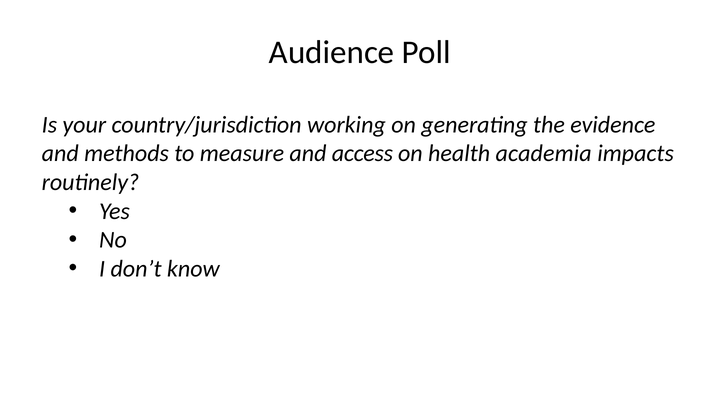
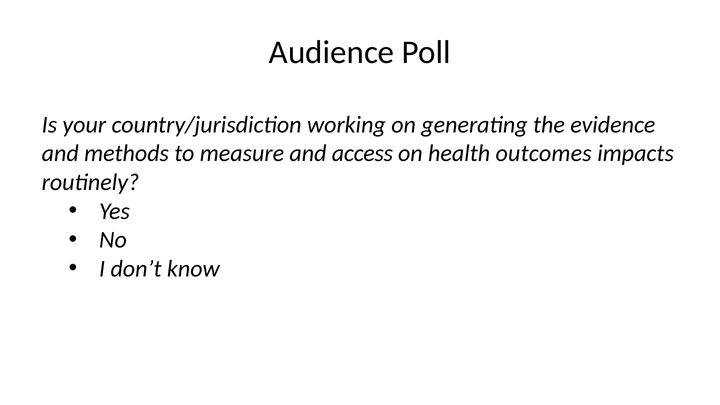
academia: academia -> outcomes
